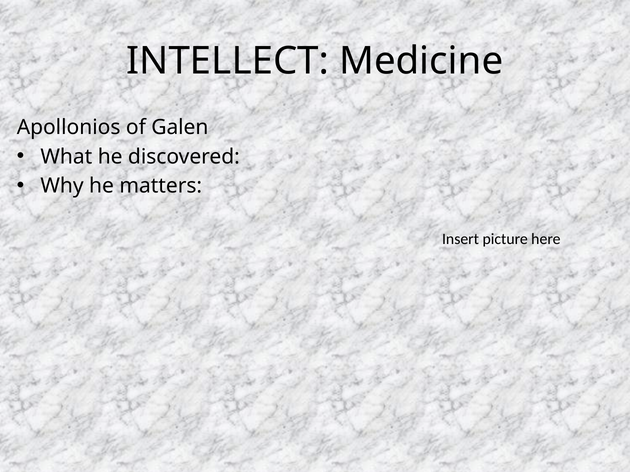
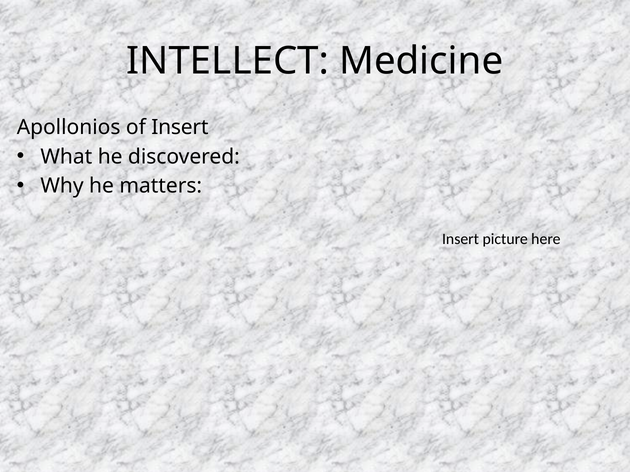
of Galen: Galen -> Insert
